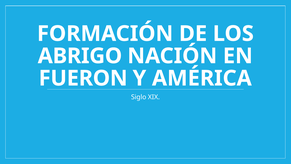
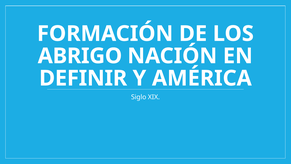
FUERON: FUERON -> DEFINIR
